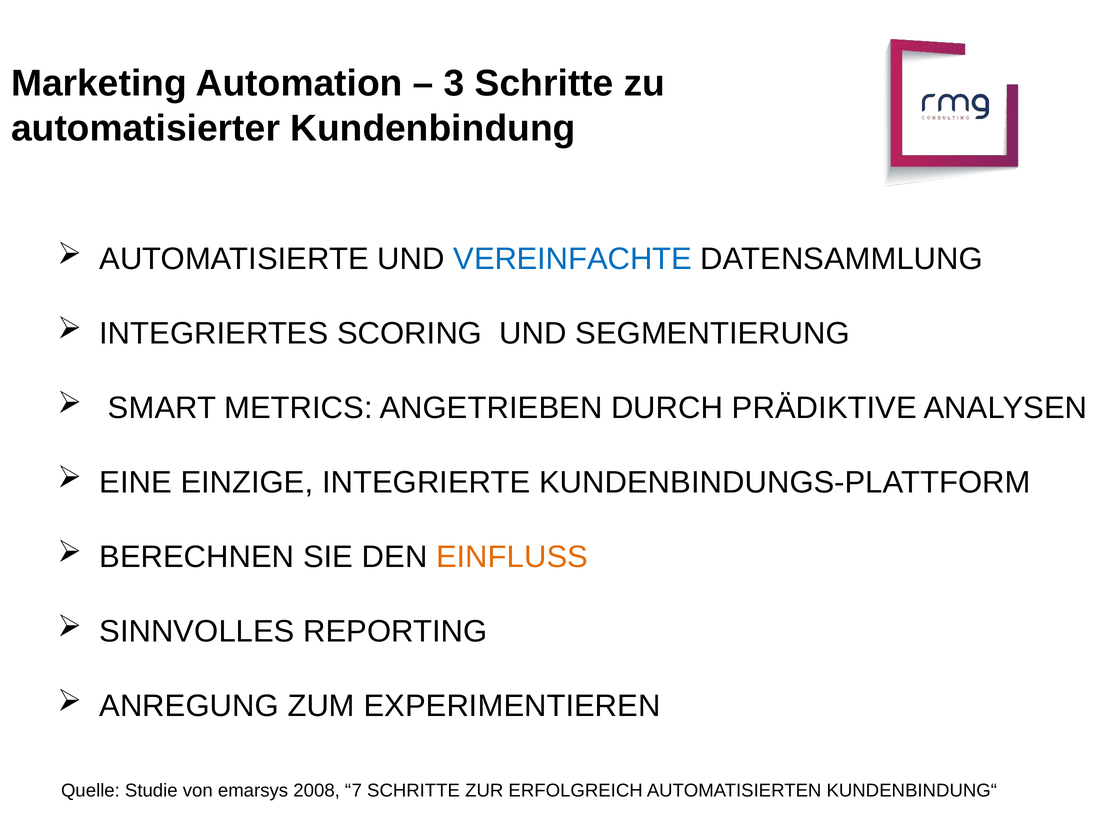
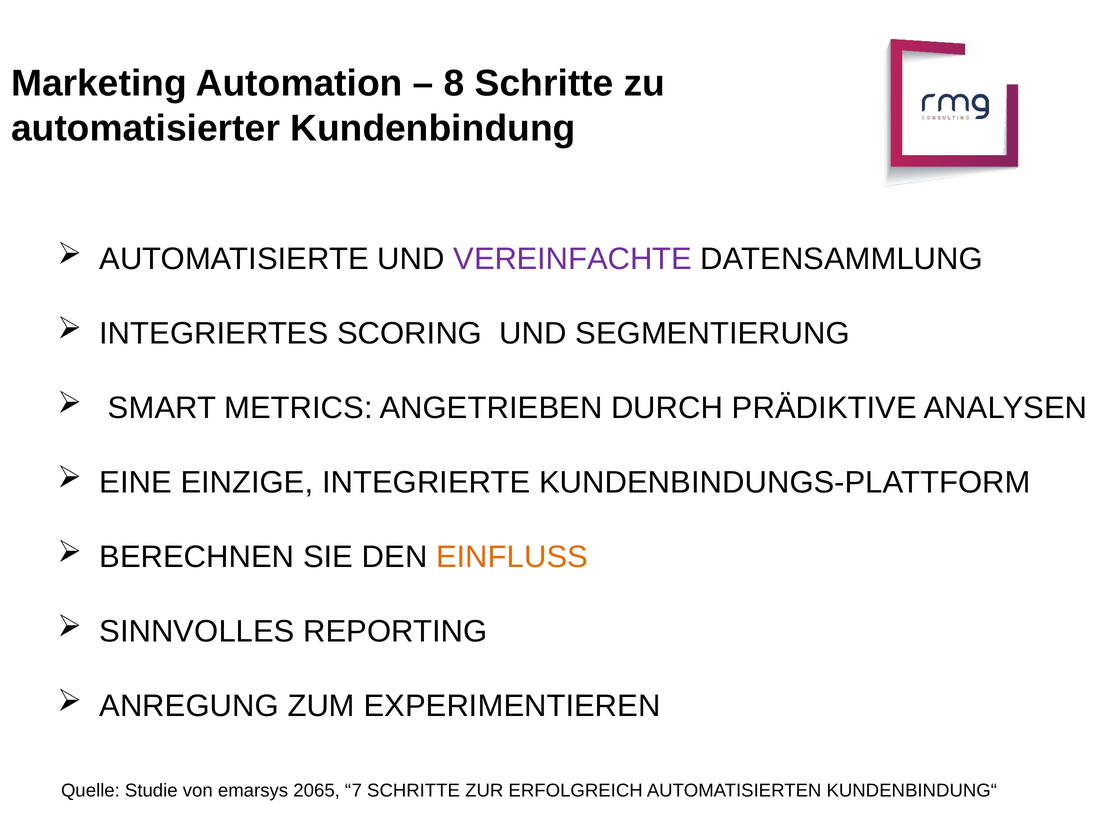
3: 3 -> 8
VEREINFACHTE colour: blue -> purple
2008: 2008 -> 2065
